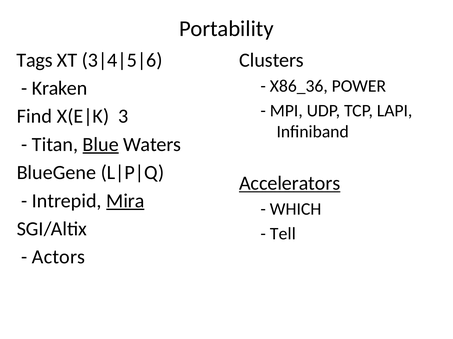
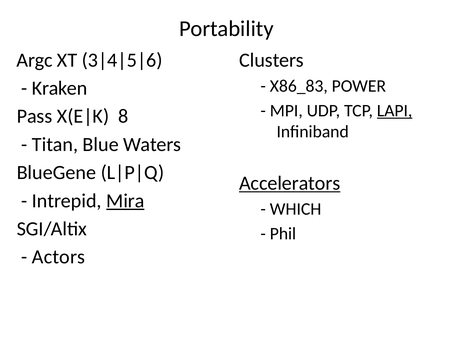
Tags: Tags -> Argc
X86_36: X86_36 -> X86_83
LAPI underline: none -> present
Find: Find -> Pass
3: 3 -> 8
Blue underline: present -> none
Tell: Tell -> Phil
